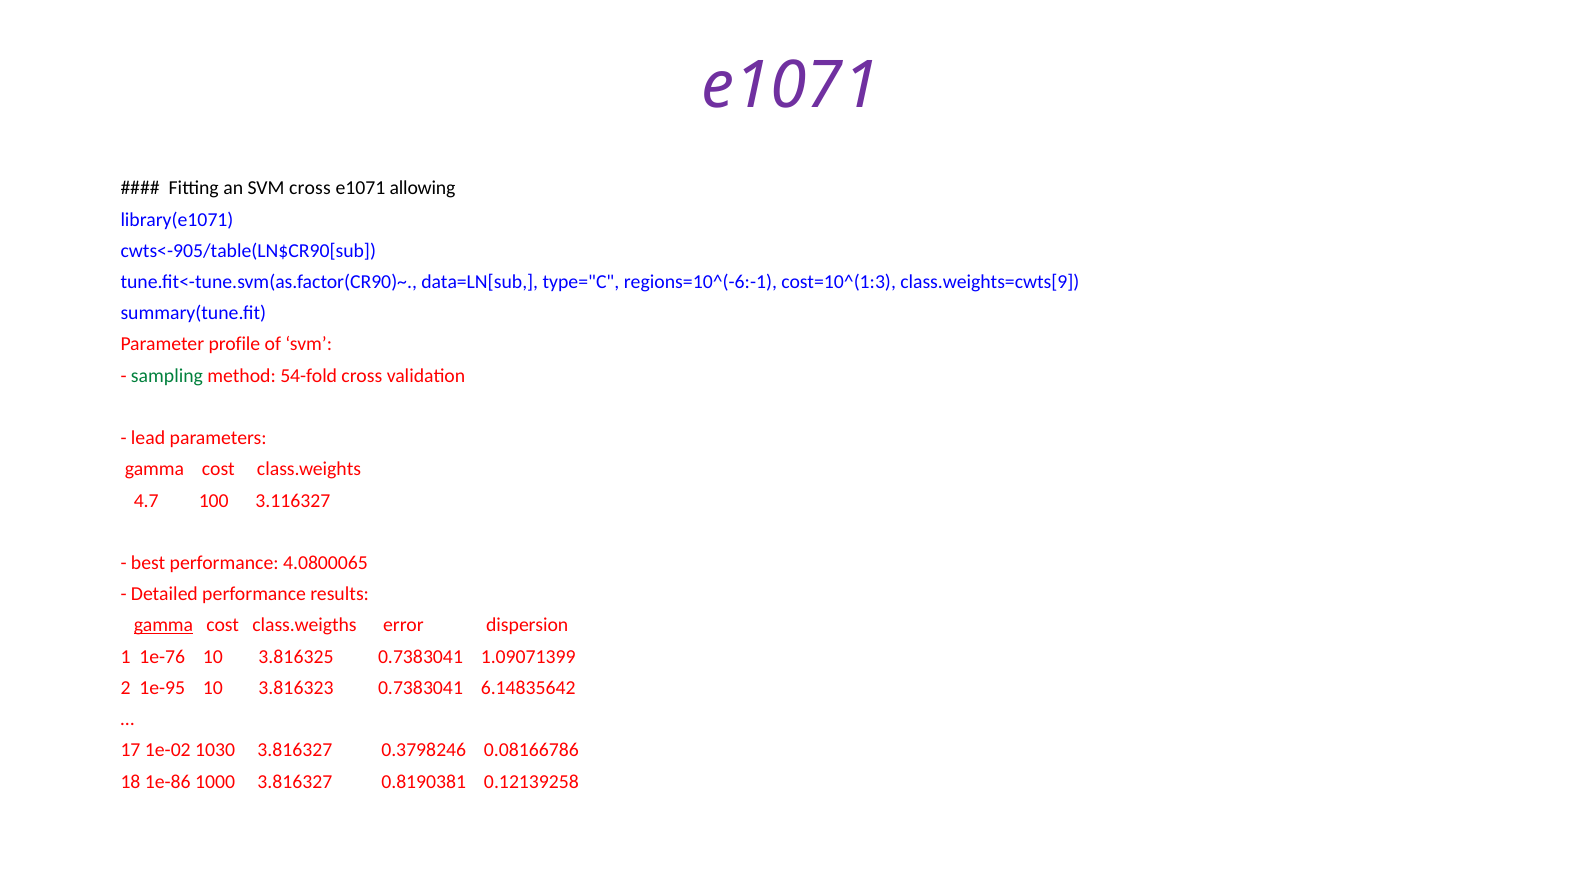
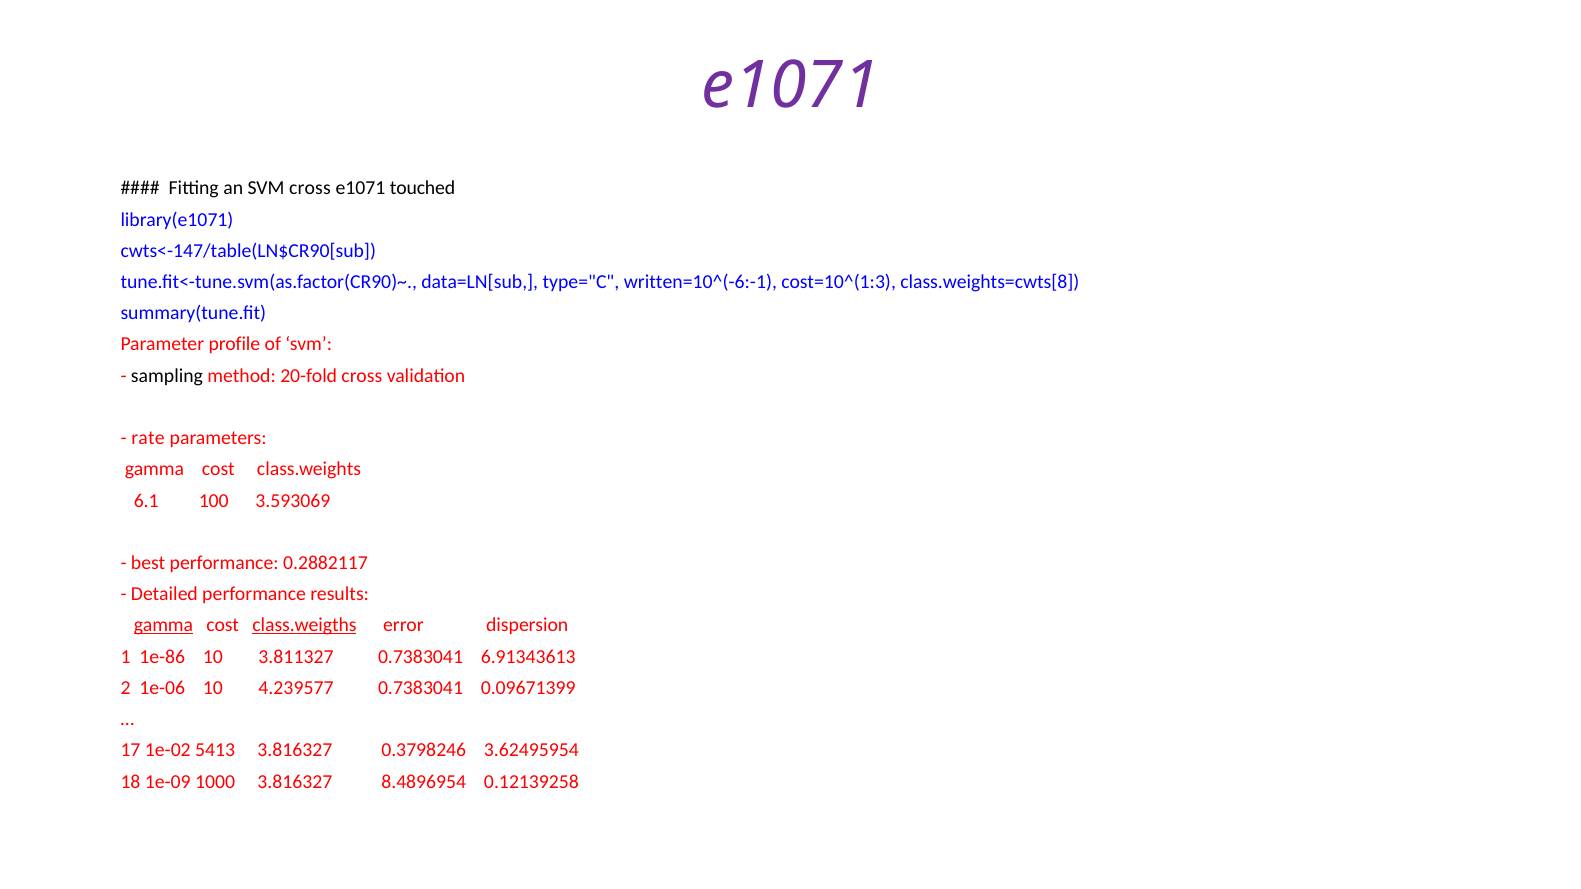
allowing: allowing -> touched
cwts<-905/table(LN$CR90[sub: cwts<-905/table(LN$CR90[sub -> cwts<-147/table(LN$CR90[sub
regions=10^(-6:-1: regions=10^(-6:-1 -> written=10^(-6:-1
class.weights=cwts[9: class.weights=cwts[9 -> class.weights=cwts[8
sampling colour: green -> black
54-fold: 54-fold -> 20-fold
lead: lead -> rate
4.7: 4.7 -> 6.1
3.116327: 3.116327 -> 3.593069
4.0800065: 4.0800065 -> 0.2882117
class.weigths underline: none -> present
1e-76: 1e-76 -> 1e-86
3.816325: 3.816325 -> 3.811327
1.09071399: 1.09071399 -> 6.91343613
1e-95: 1e-95 -> 1e-06
3.816323: 3.816323 -> 4.239577
6.14835642: 6.14835642 -> 0.09671399
1030: 1030 -> 5413
0.08166786: 0.08166786 -> 3.62495954
1e-86: 1e-86 -> 1e-09
0.8190381: 0.8190381 -> 8.4896954
